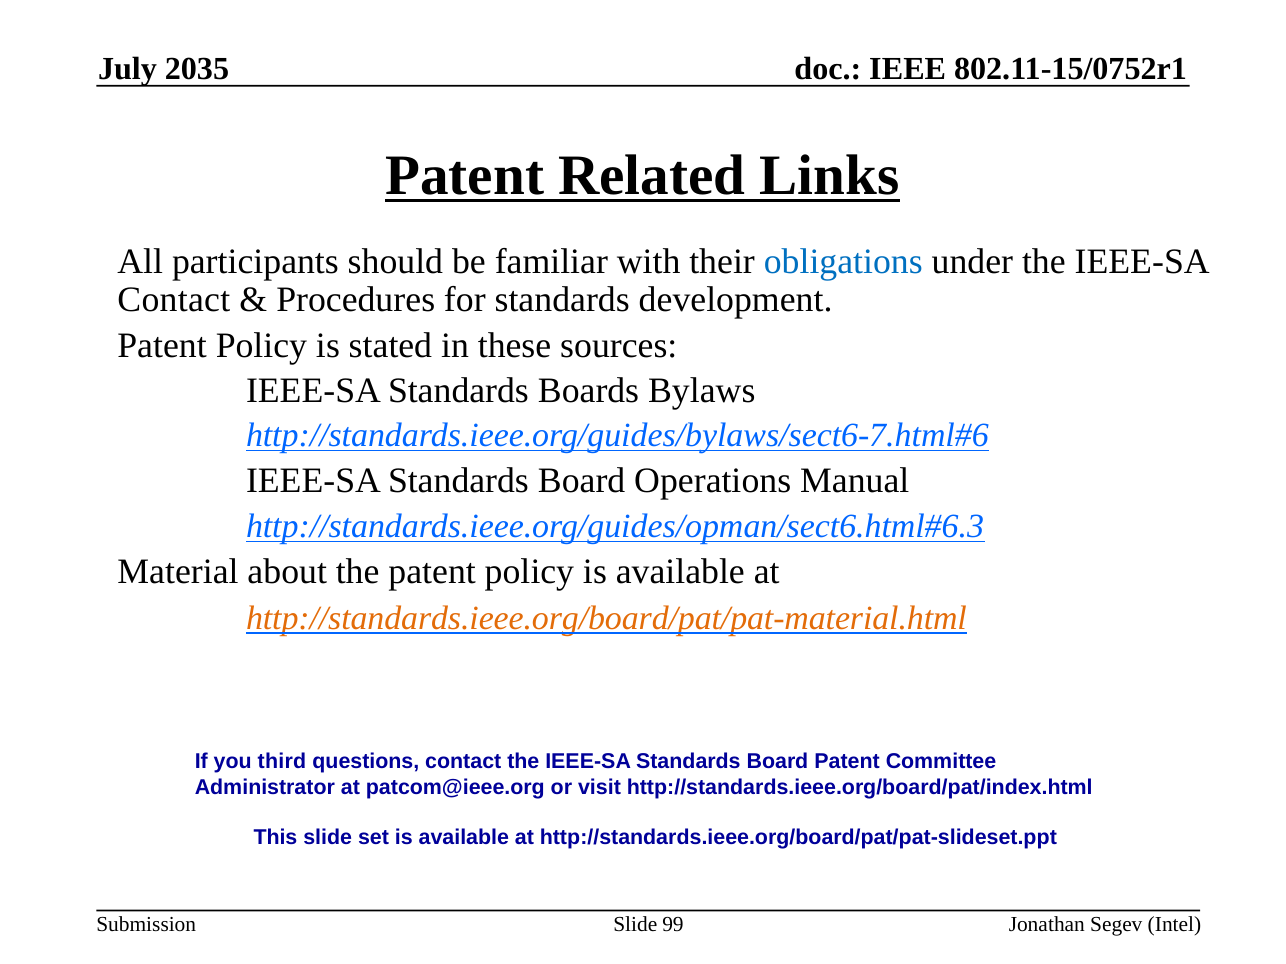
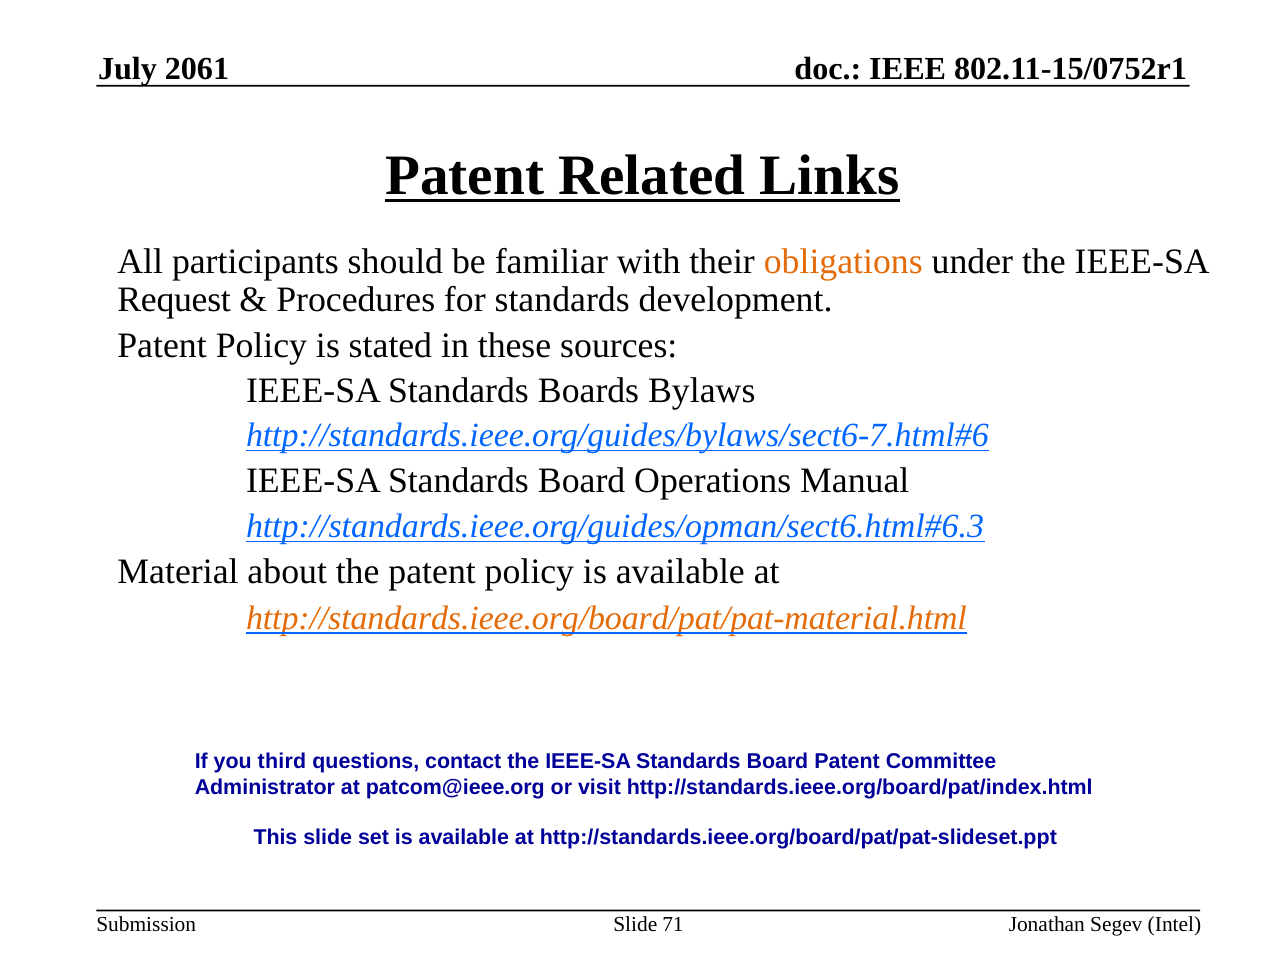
2035: 2035 -> 2061
obligations colour: blue -> orange
Contact at (174, 300): Contact -> Request
99: 99 -> 71
